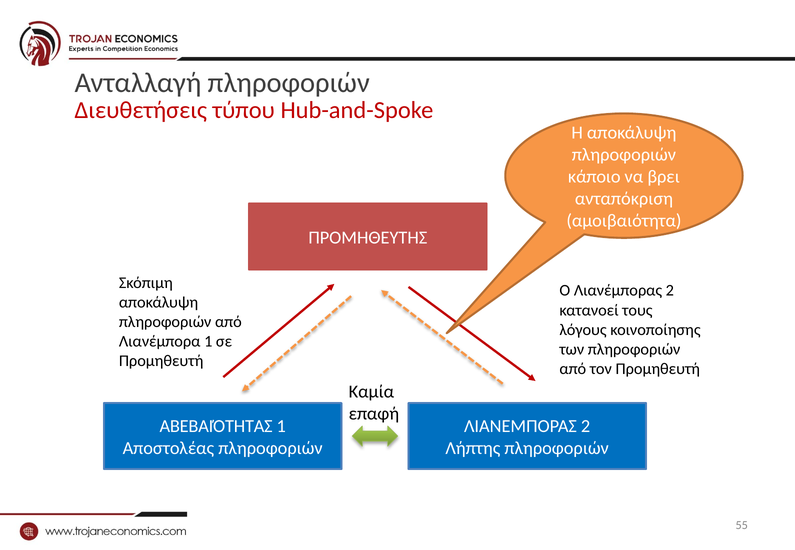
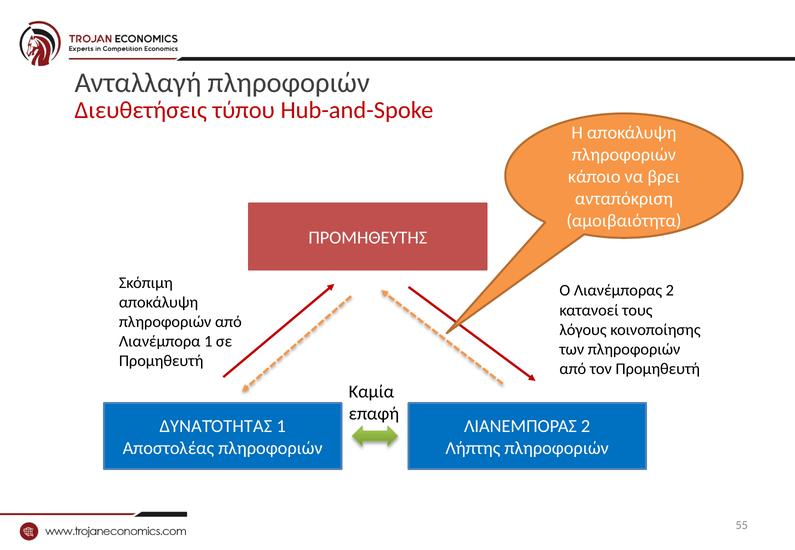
ΑΒΕΒΑΙΌΤΗΤΑΣ: ΑΒΕΒΑΙΌΤΗΤΑΣ -> ΔΥΝΑΤΌΤΗΤΑΣ
